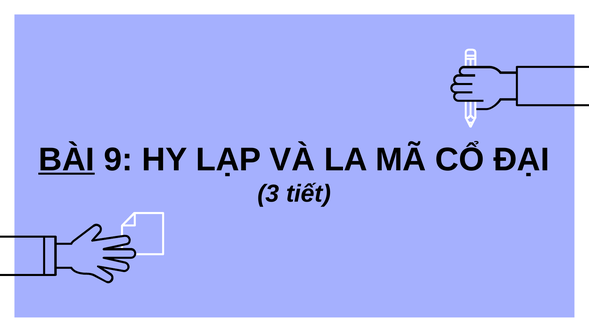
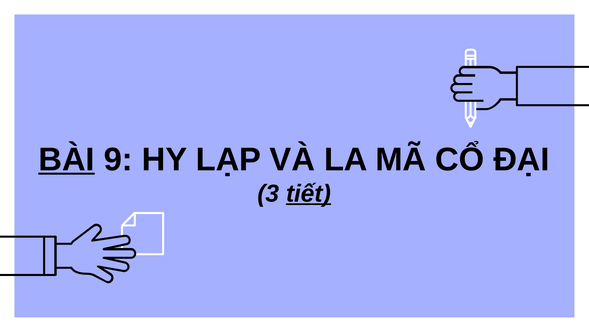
tiết underline: none -> present
